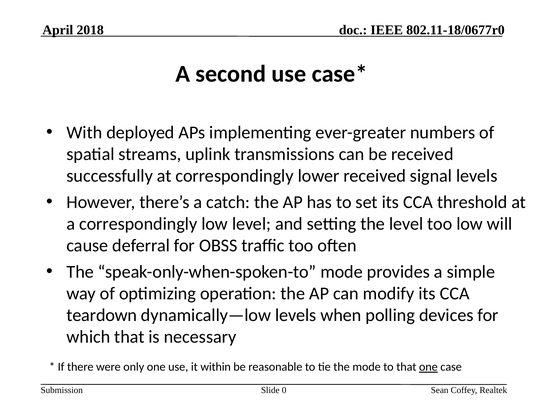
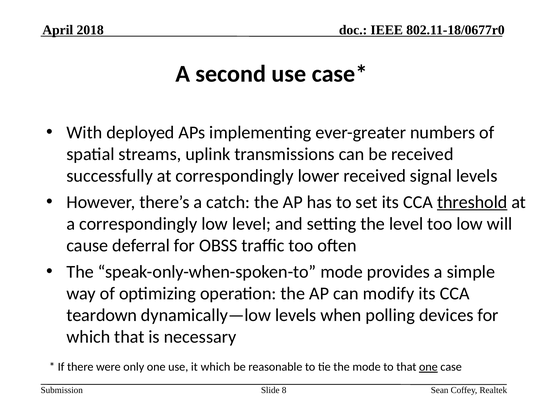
threshold underline: none -> present
it within: within -> which
0: 0 -> 8
